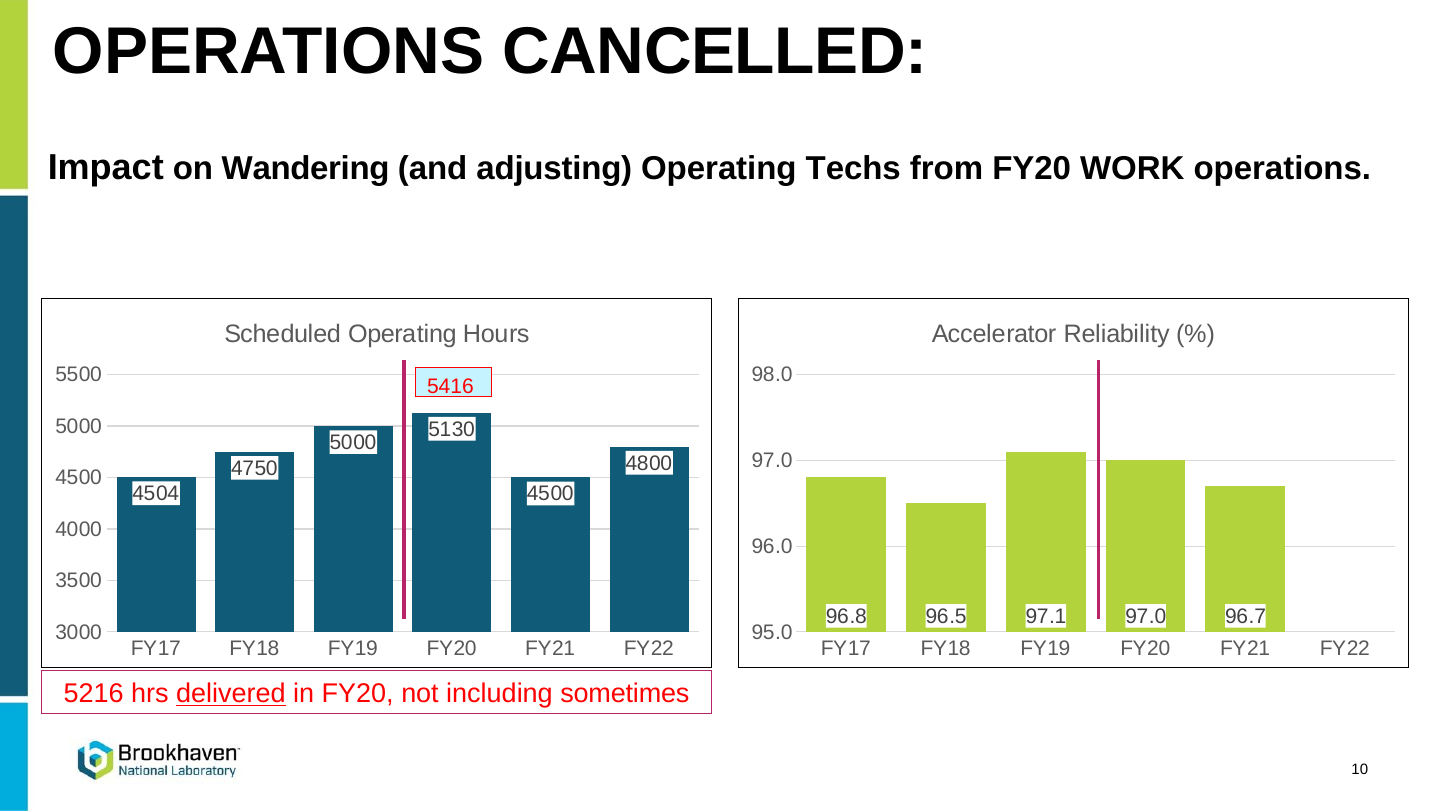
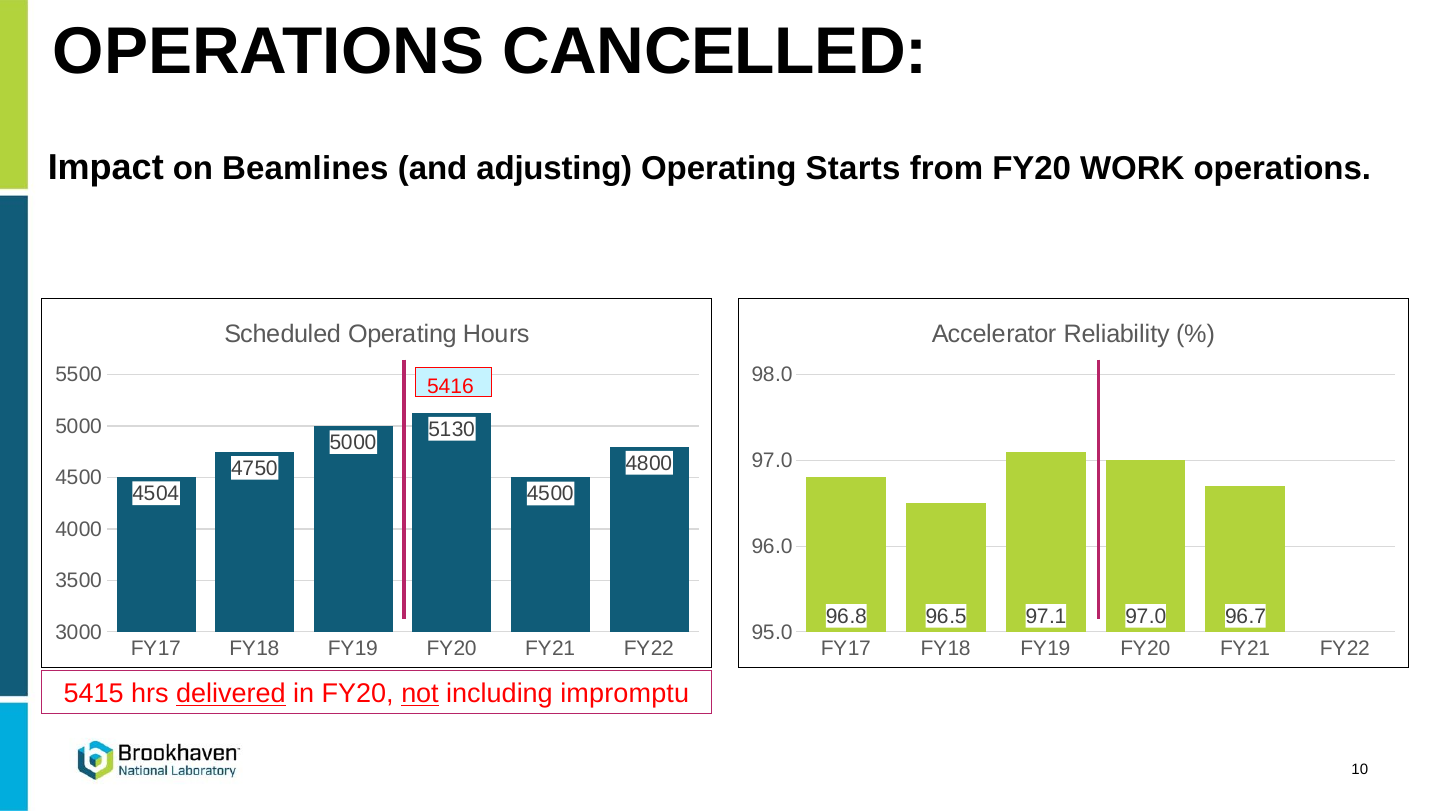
Wandering: Wandering -> Beamlines
Techs: Techs -> Starts
5216: 5216 -> 5415
not underline: none -> present
sometimes: sometimes -> impromptu
